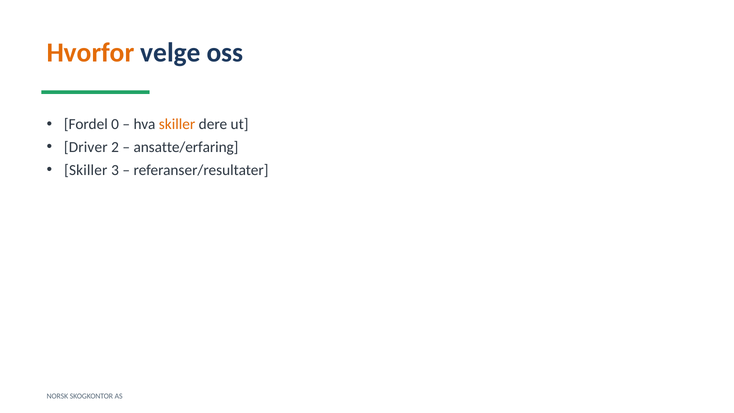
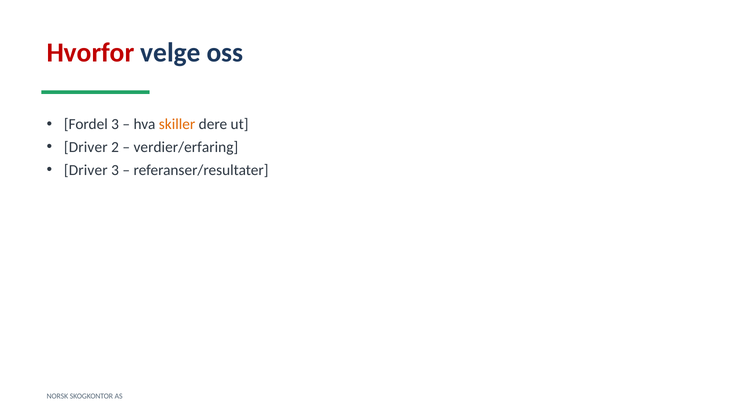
Hvorfor colour: orange -> red
Fordel 0: 0 -> 3
ansatte/erfaring: ansatte/erfaring -> verdier/erfaring
Skiller at (86, 170): Skiller -> Driver
